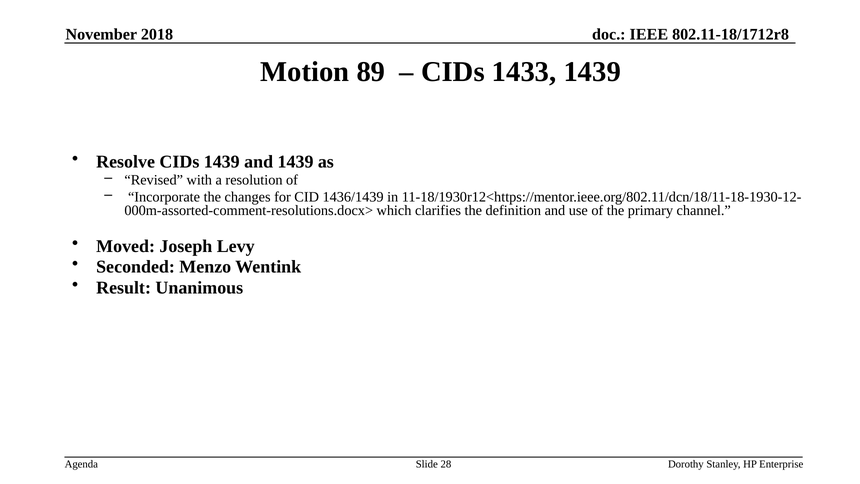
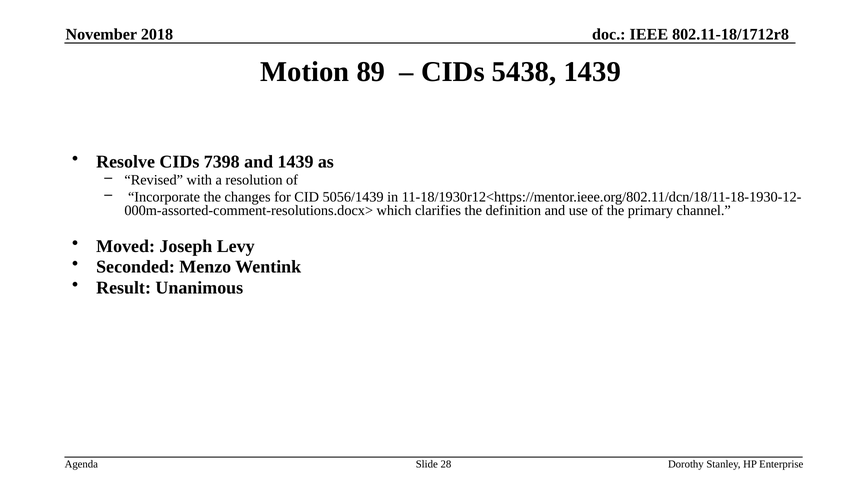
1433: 1433 -> 5438
CIDs 1439: 1439 -> 7398
1436/1439: 1436/1439 -> 5056/1439
